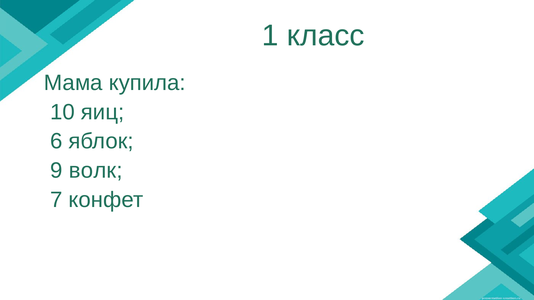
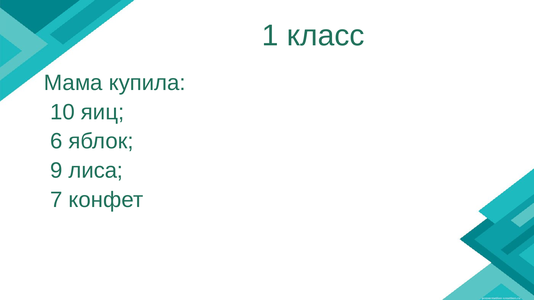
волк: волк -> лиса
